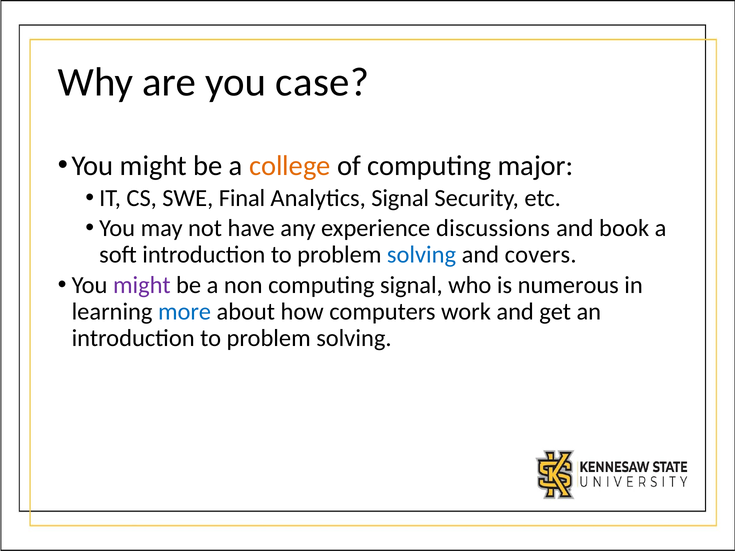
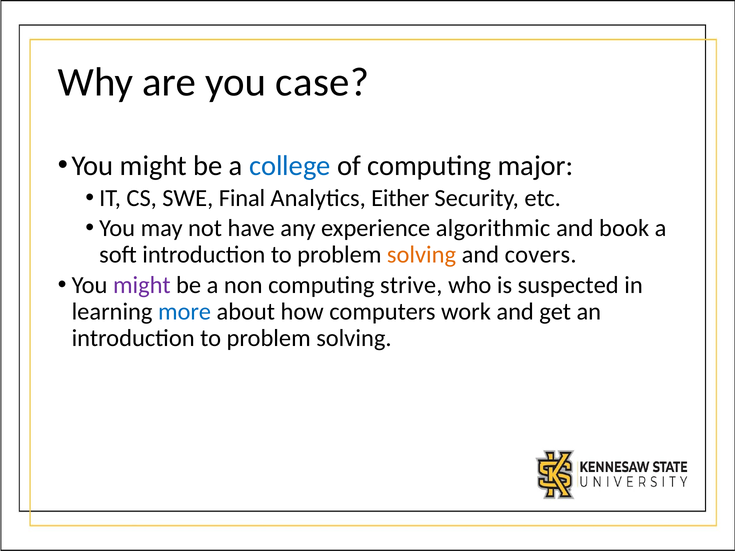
college colour: orange -> blue
Analytics Signal: Signal -> Either
discussions: discussions -> algorithmic
solving at (422, 255) colour: blue -> orange
computing signal: signal -> strive
numerous: numerous -> suspected
